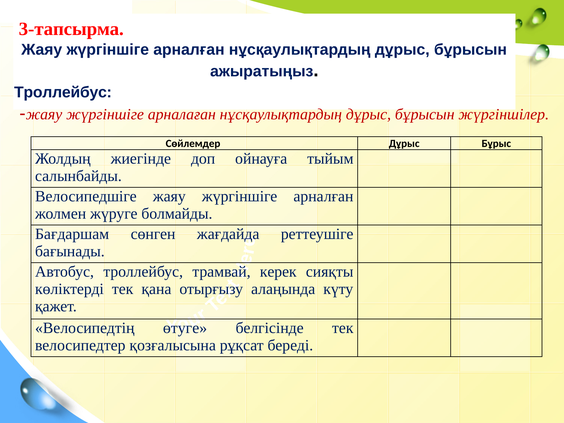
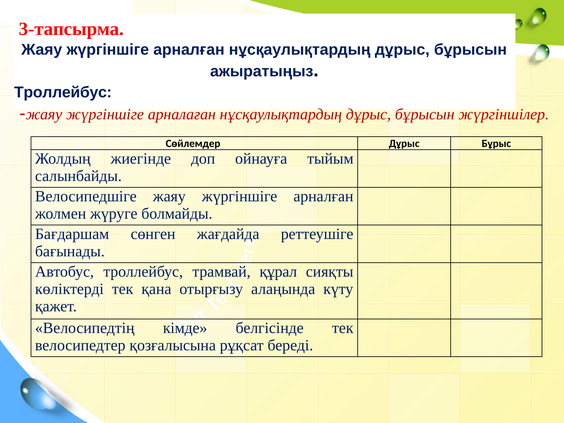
керек: керек -> құрал
өтуге: өтуге -> кімде
